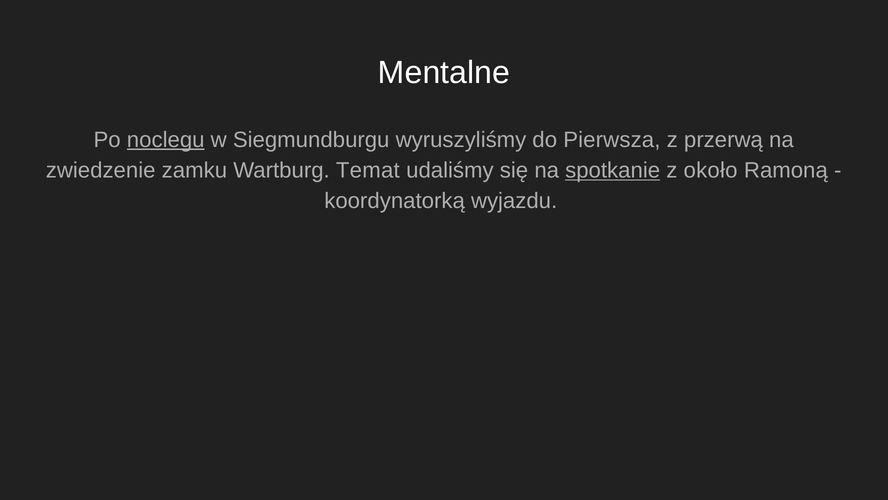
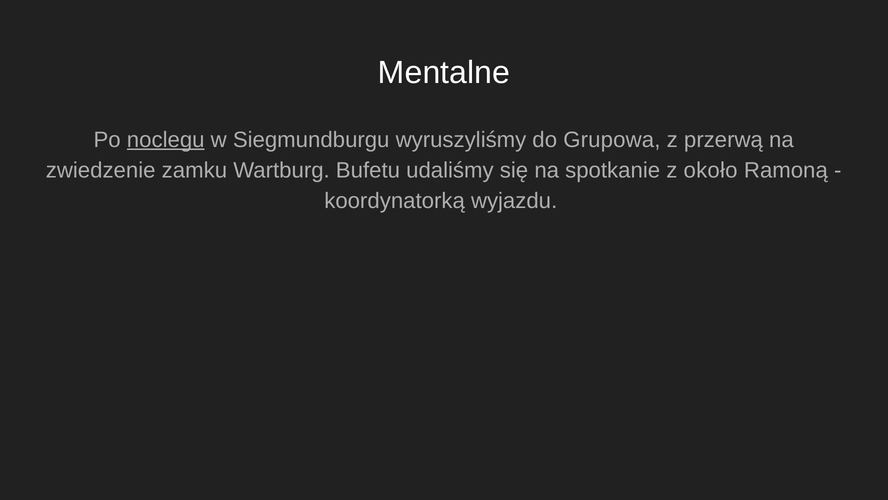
Pierwsza: Pierwsza -> Grupowa
Temat: Temat -> Bufetu
spotkanie underline: present -> none
